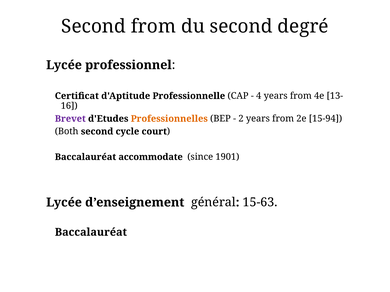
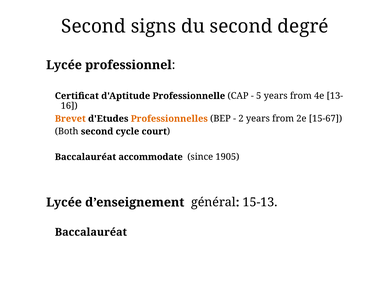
Second from: from -> signs
4: 4 -> 5
Brevet colour: purple -> orange
15-94: 15-94 -> 15-67
1901: 1901 -> 1905
15-63: 15-63 -> 15-13
